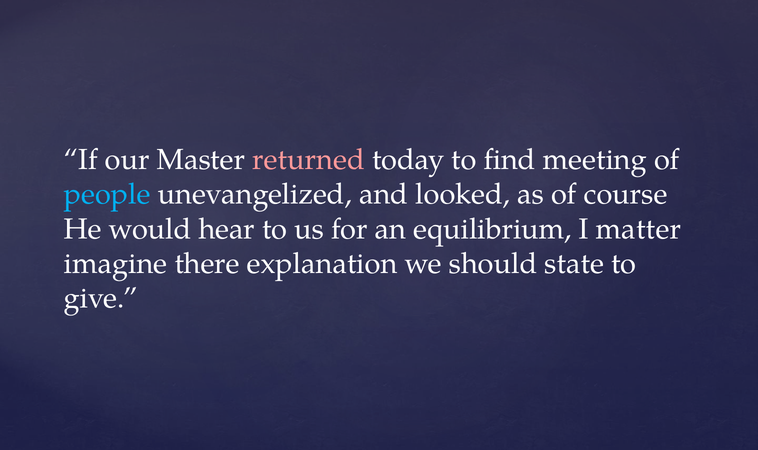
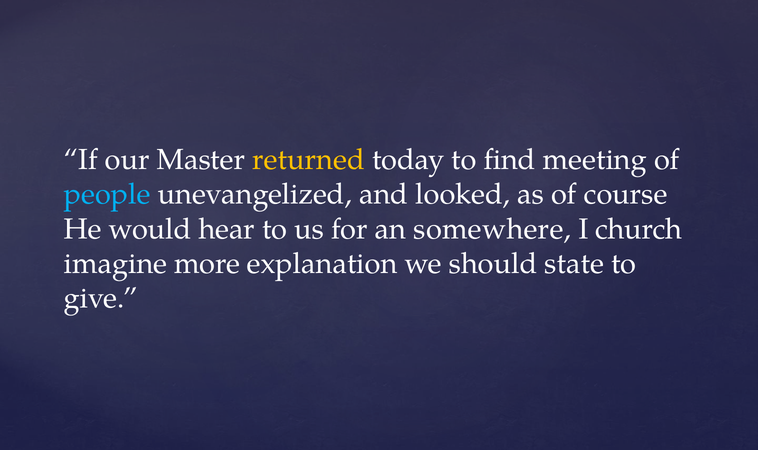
returned colour: pink -> yellow
equilibrium: equilibrium -> somewhere
matter: matter -> church
there: there -> more
